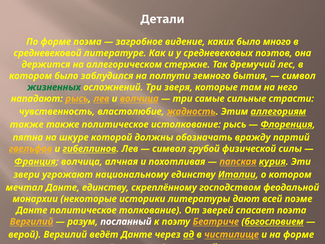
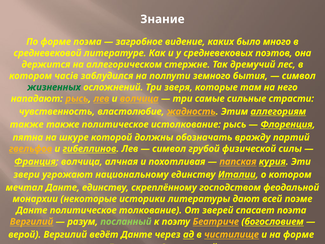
Детали at (162, 19): Детали -> Знание
котором было: было -> часів
посланный colour: white -> light green
